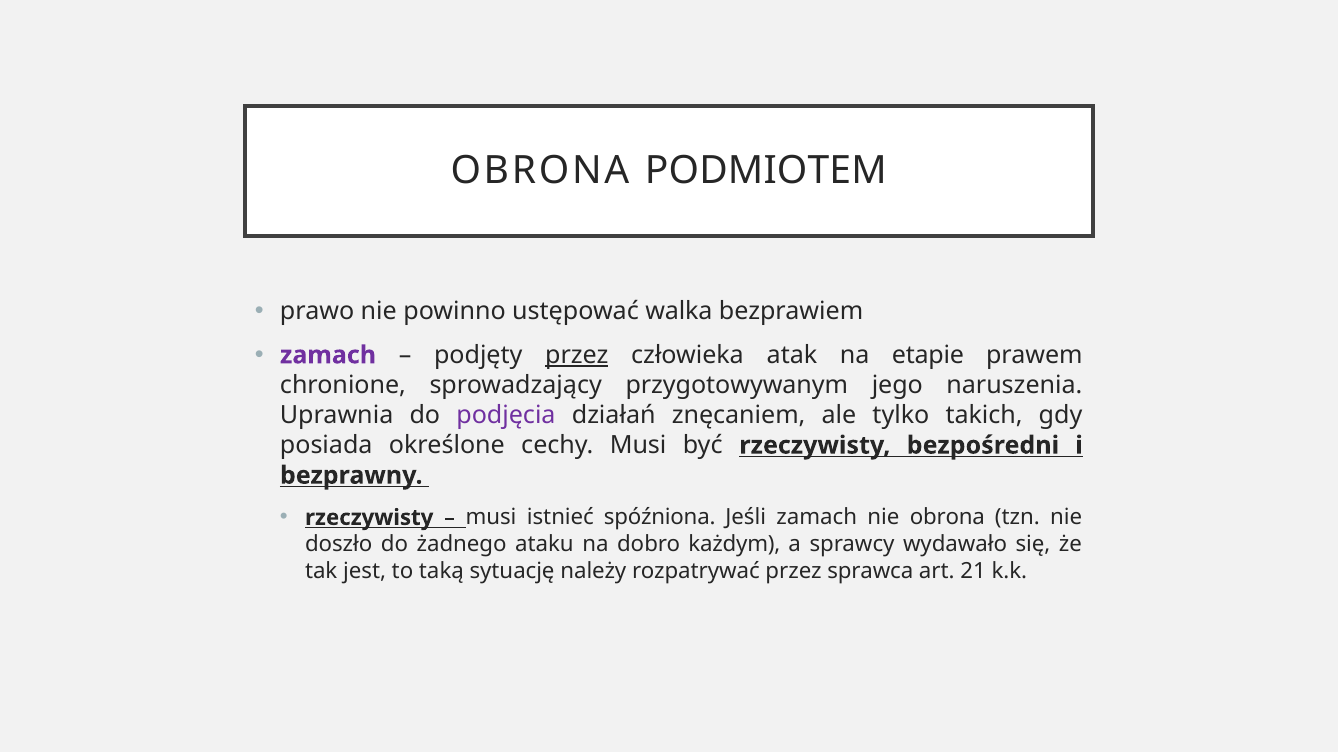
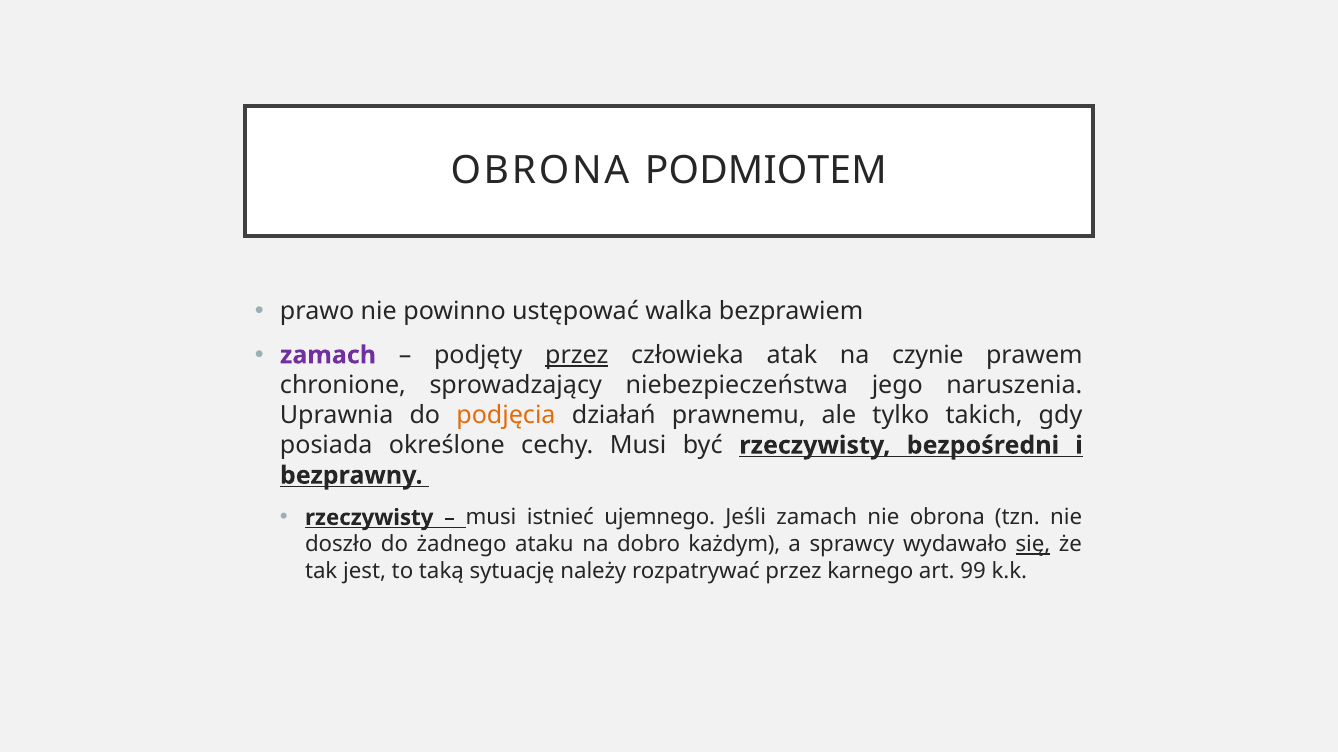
etapie: etapie -> czynie
przygotowywanym: przygotowywanym -> niebezpieczeństwa
podjęcia colour: purple -> orange
znęcaniem: znęcaniem -> prawnemu
spóźniona: spóźniona -> ujemnego
się underline: none -> present
sprawca: sprawca -> karnego
21: 21 -> 99
